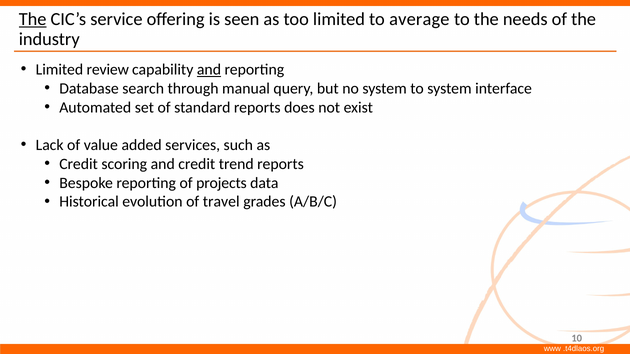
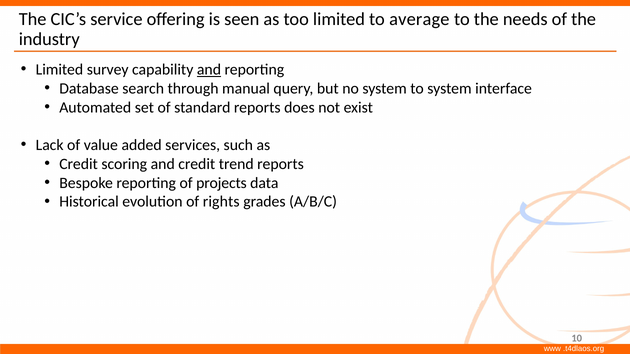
The at (33, 19) underline: present -> none
review: review -> survey
travel: travel -> rights
